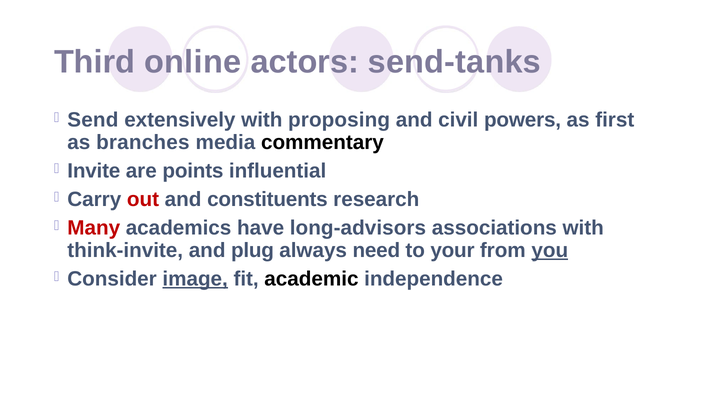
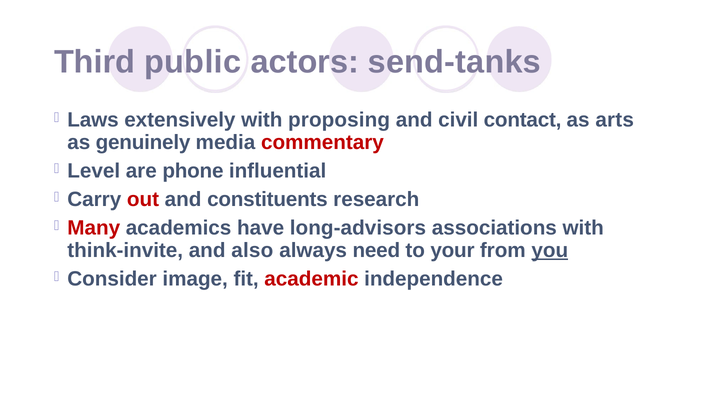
online: online -> public
Send: Send -> Laws
powers: powers -> contact
first: first -> arts
branches: branches -> genuinely
commentary colour: black -> red
Invite: Invite -> Level
points: points -> phone
plug: plug -> also
image underline: present -> none
academic colour: black -> red
